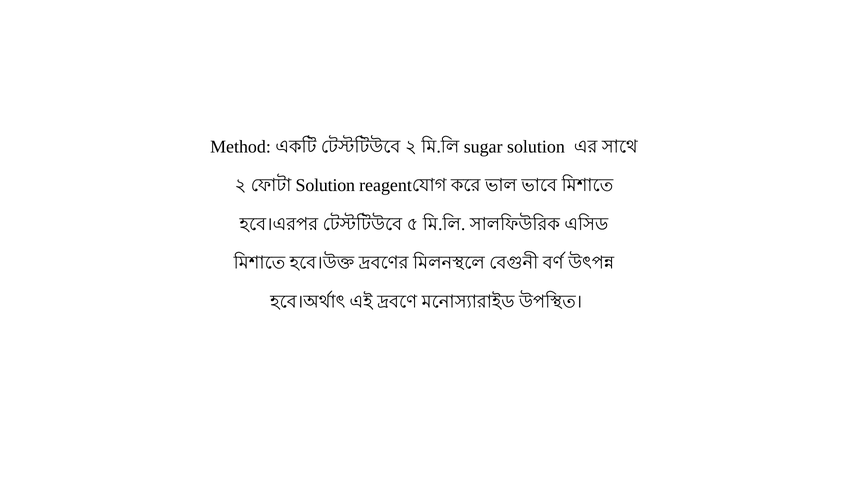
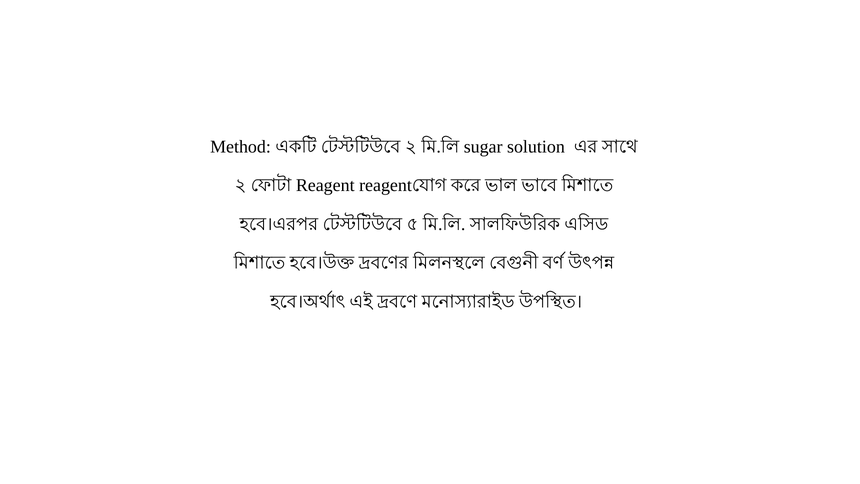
Solution at (325, 185): Solution -> Reagent
